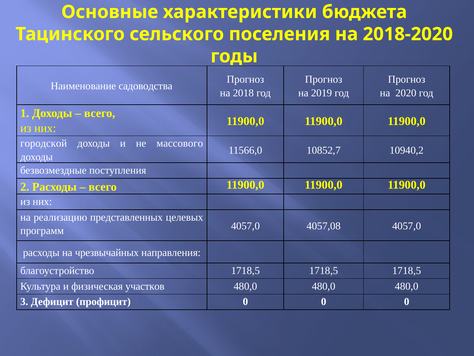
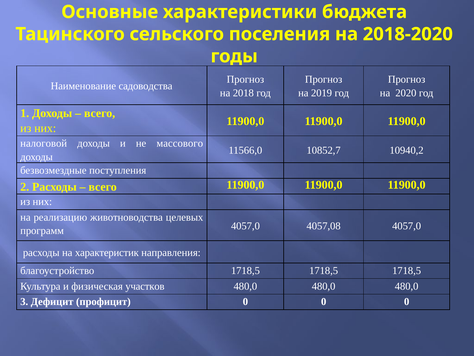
городской: городской -> налоговой
представленных: представленных -> животноводства
чрезвычайных: чрезвычайных -> характеристик
